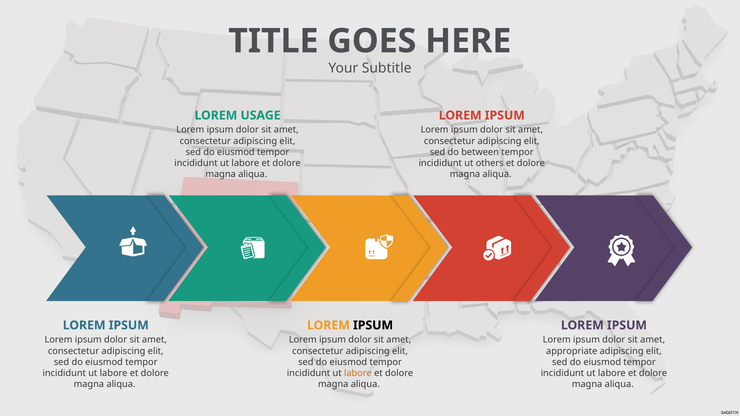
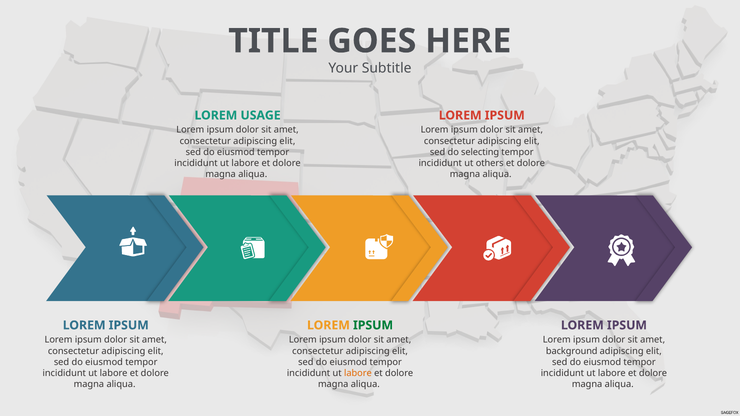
between: between -> selecting
IPSUM at (373, 325) colour: black -> green
appropriate: appropriate -> background
